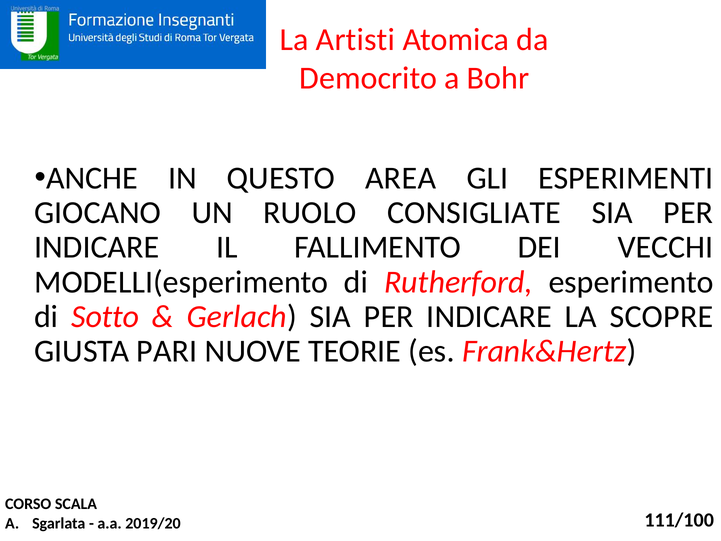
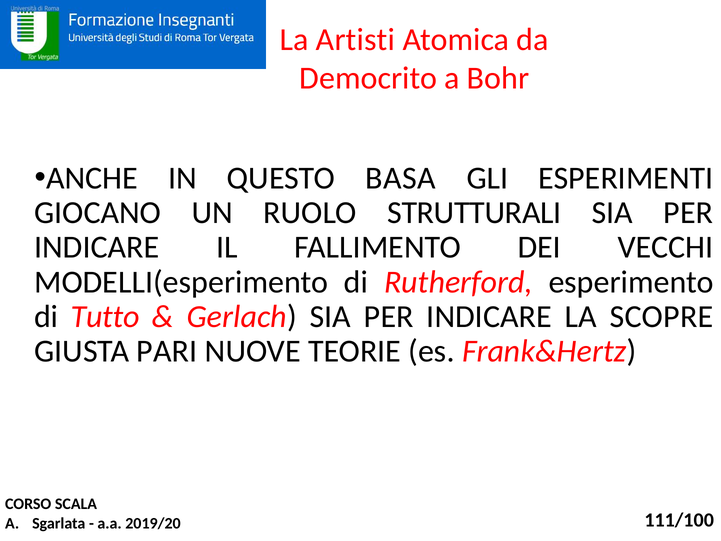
AREA: AREA -> BASA
CONSIGLIATE: CONSIGLIATE -> STRUTTURALI
Sotto: Sotto -> Tutto
